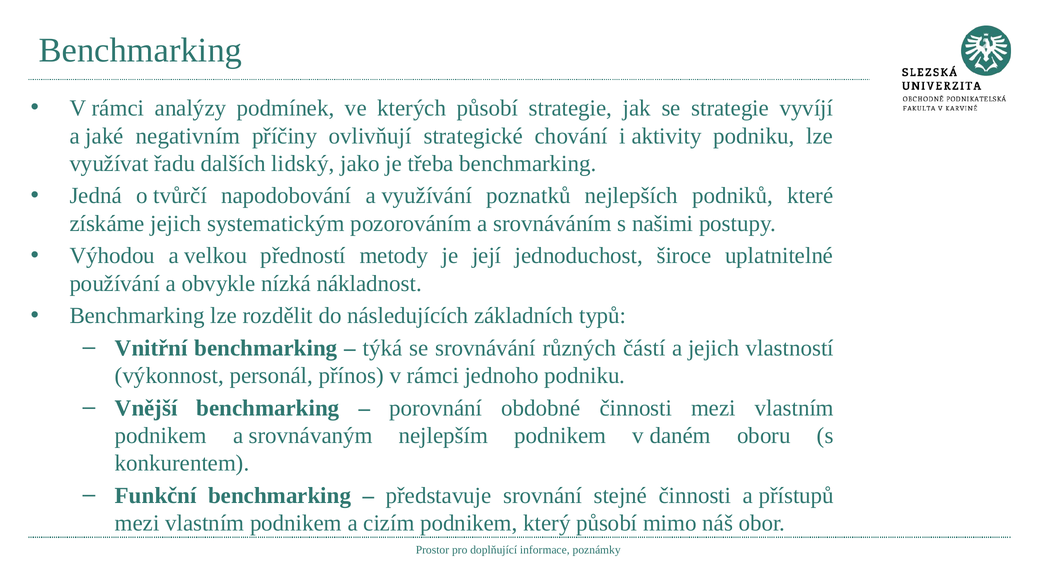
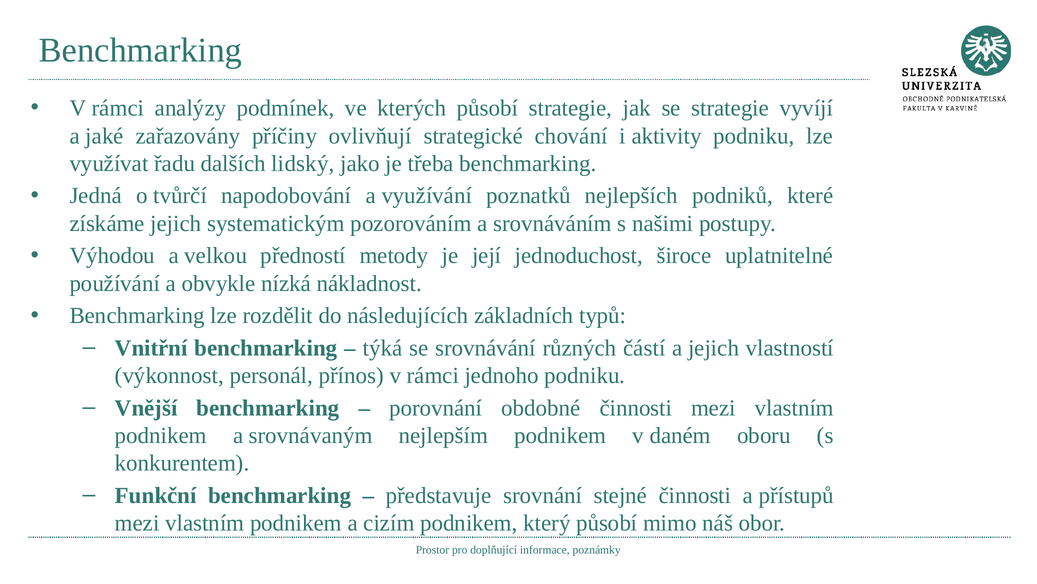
negativním: negativním -> zařazovány
